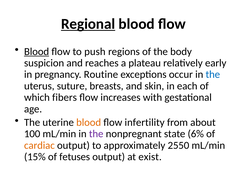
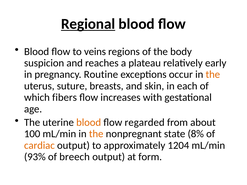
Blood at (37, 52) underline: present -> none
push: push -> veins
the at (213, 75) colour: blue -> orange
infertility: infertility -> regarded
the at (96, 134) colour: purple -> orange
6%: 6% -> 8%
2550: 2550 -> 1204
15%: 15% -> 93%
fetuses: fetuses -> breech
exist: exist -> form
